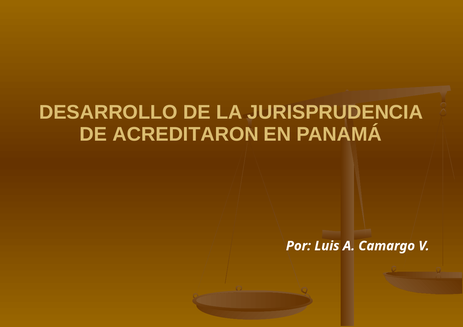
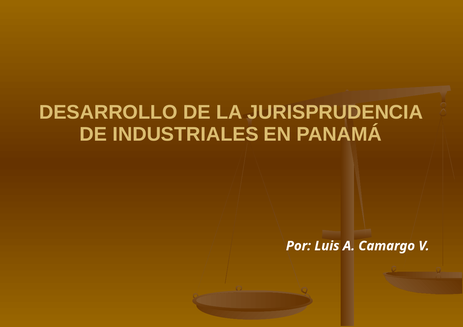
ACREDITARON: ACREDITARON -> INDUSTRIALES
